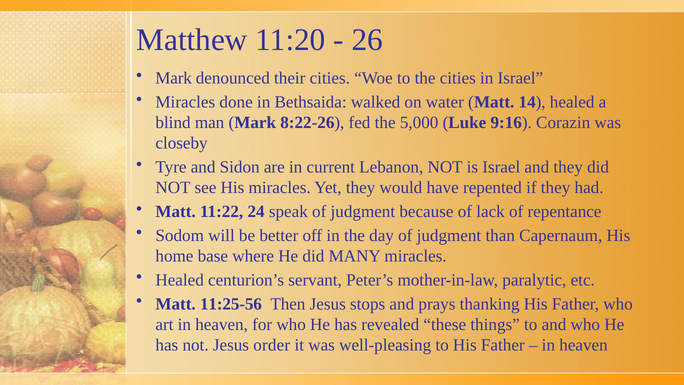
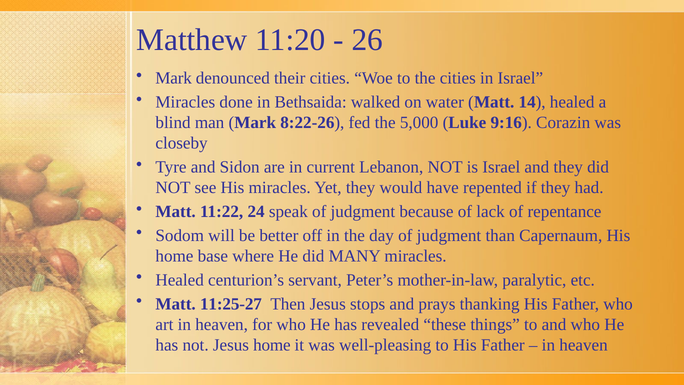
11:25-56: 11:25-56 -> 11:25-27
Jesus order: order -> home
